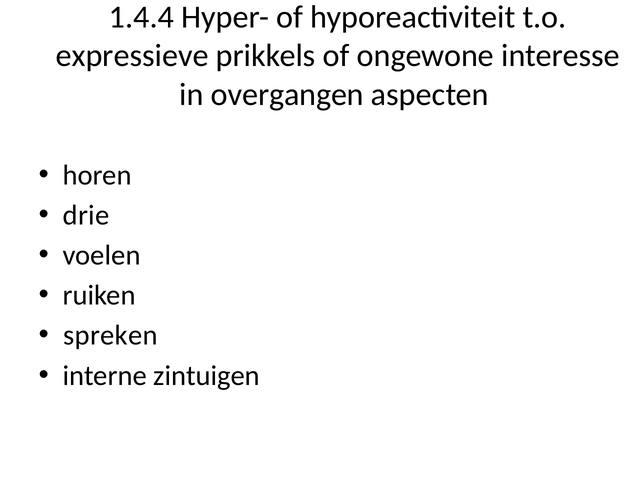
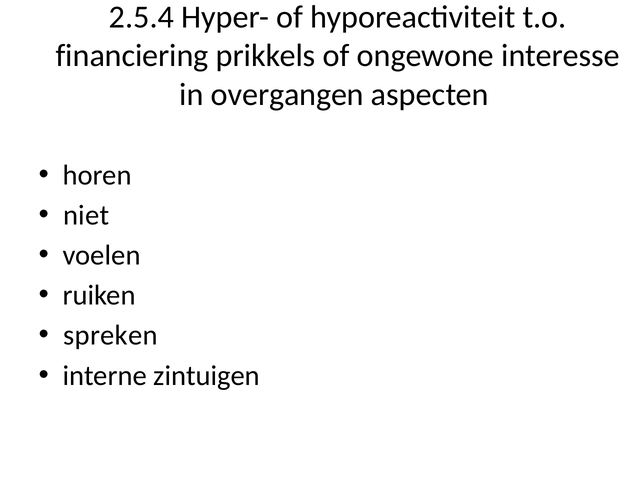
1.4.4: 1.4.4 -> 2.5.4
expressieve: expressieve -> financiering
drie: drie -> niet
